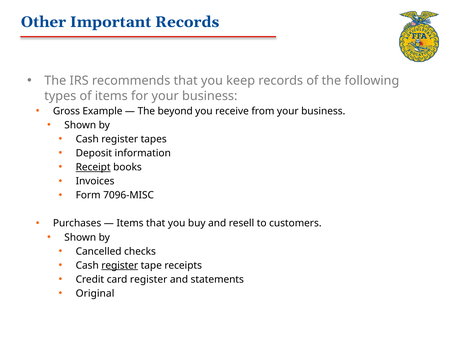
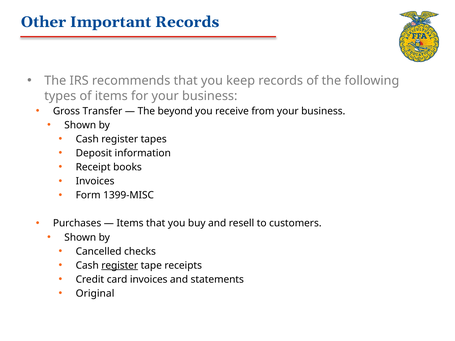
Example: Example -> Transfer
Receipt underline: present -> none
7096-MISC: 7096-MISC -> 1399-MISC
card register: register -> invoices
